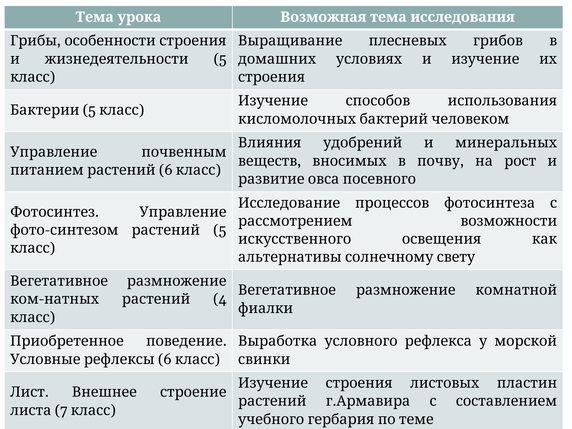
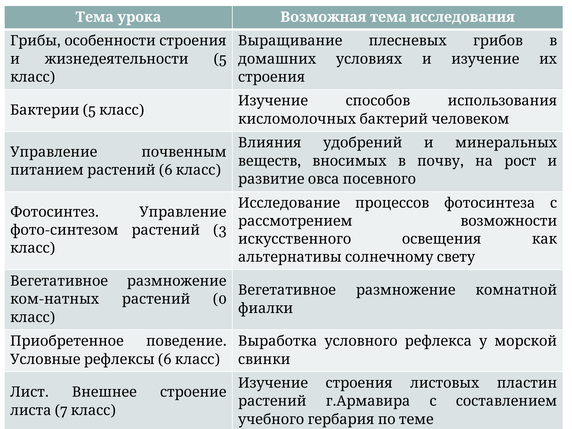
5 at (220, 230): 5 -> 3
4: 4 -> 0
